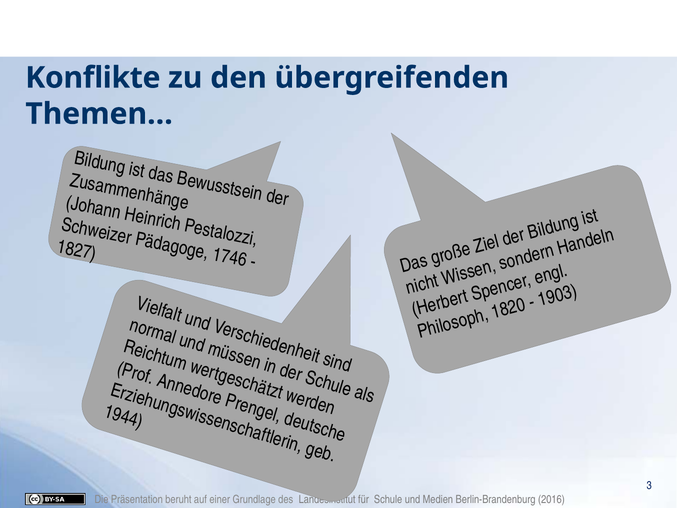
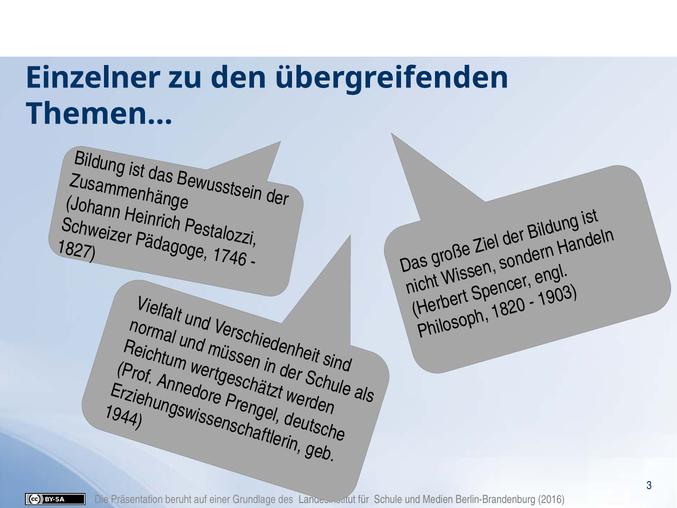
Konflikte: Konflikte -> Einzelner
